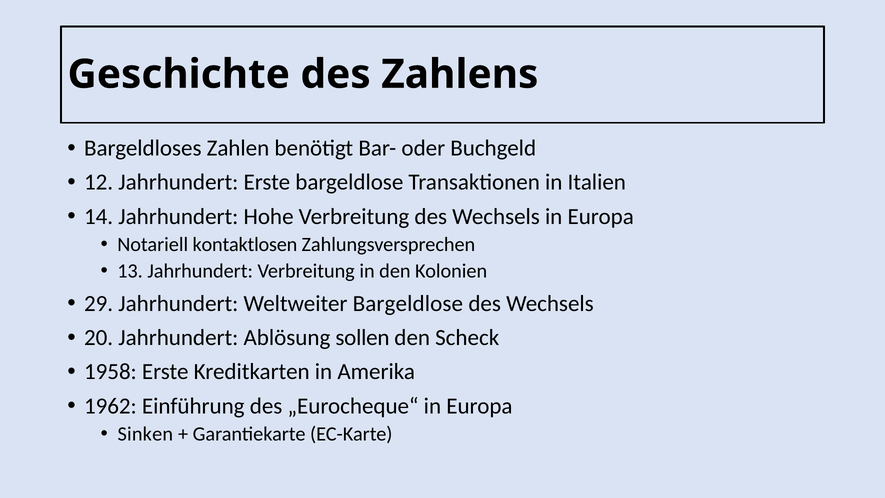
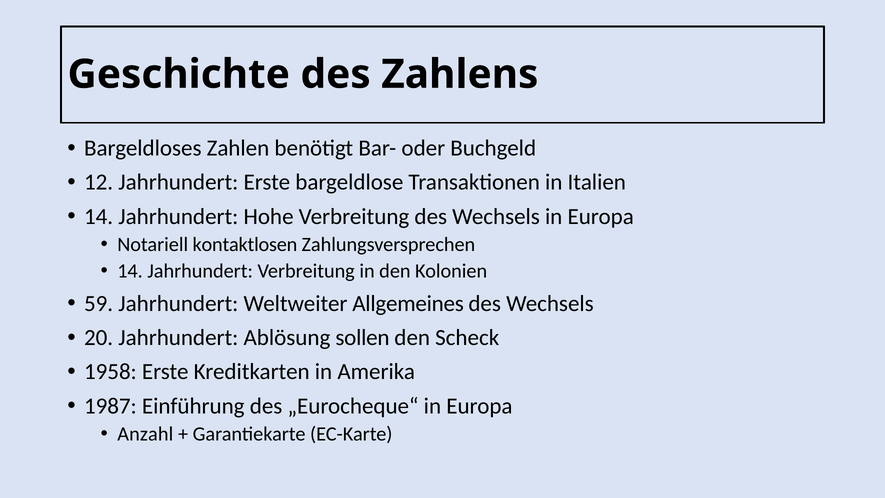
13 at (130, 271): 13 -> 14
29: 29 -> 59
Weltweiter Bargeldlose: Bargeldlose -> Allgemeines
1962: 1962 -> 1987
Sinken: Sinken -> Anzahl
